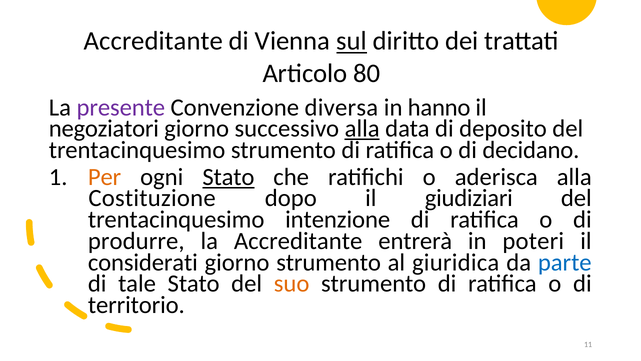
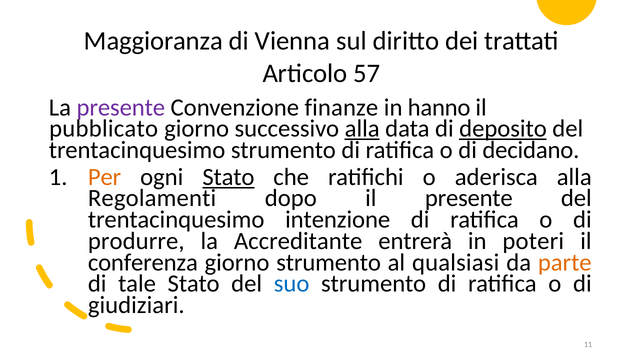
Accreditante at (153, 41): Accreditante -> Maggioranza
sul underline: present -> none
80: 80 -> 57
diversa: diversa -> finanze
negoziatori: negoziatori -> pubblicato
deposito underline: none -> present
Costituzione: Costituzione -> Regolamenti
il giudiziari: giudiziari -> presente
considerati: considerati -> conferenza
giuridica: giuridica -> qualsiasi
parte colour: blue -> orange
suo colour: orange -> blue
territorio: territorio -> giudiziari
